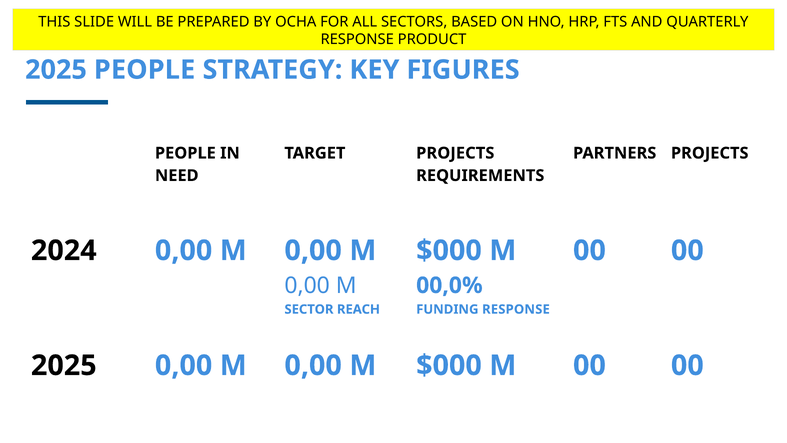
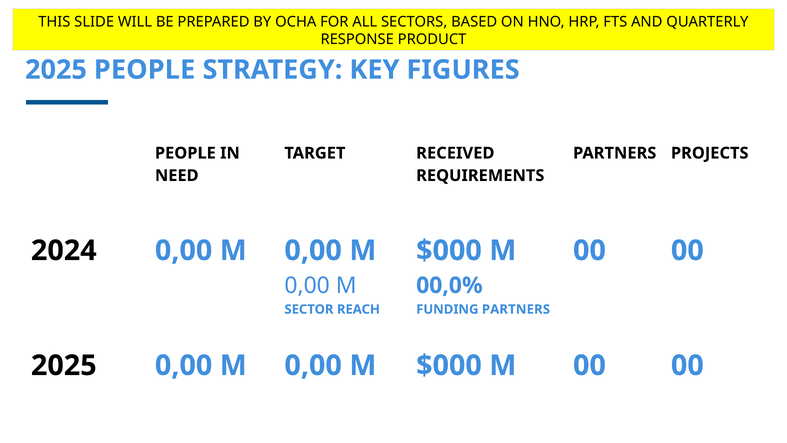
TARGET PROJECTS: PROJECTS -> RECEIVED
FUNDING RESPONSE: RESPONSE -> PARTNERS
